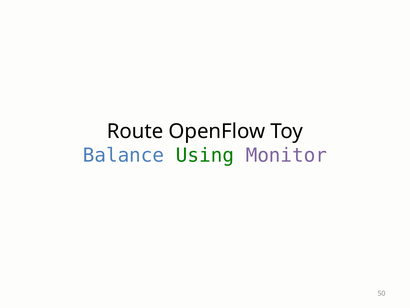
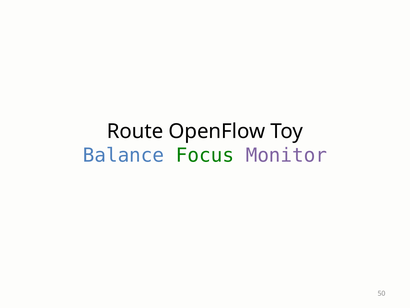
Using: Using -> Focus
